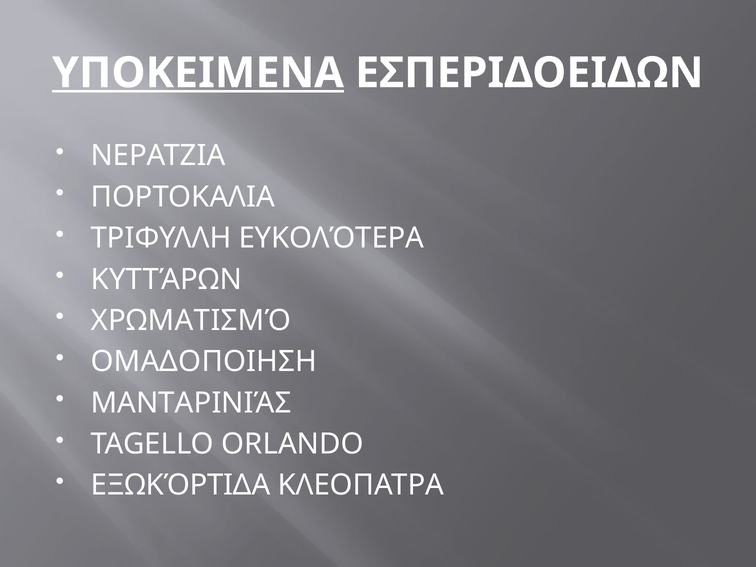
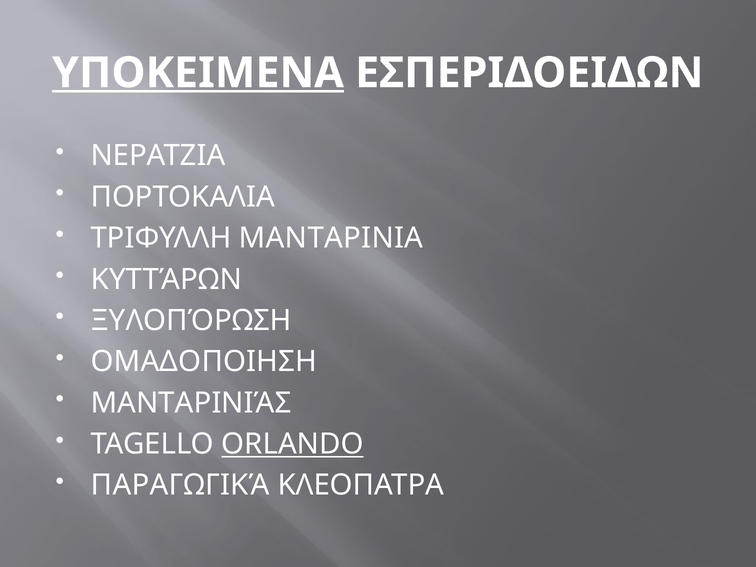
ΕΥΚΟΛΌΤΕΡΑ: ΕΥΚΟΛΌΤΕΡΑ -> ΜΑΝΤΑΡΙΝΙΑ
ΧΡΩΜΑΤΙΣΜΌ: ΧΡΩΜΑΤΙΣΜΌ -> ΞΥΛΟΠΌΡΩΣΗ
ORLANDO underline: none -> present
ΕΞΩΚΌΡΤΙΔΑ: ΕΞΩΚΌΡΤΙΔΑ -> ΠΑΡΑΓΩΓΙΚΆ
